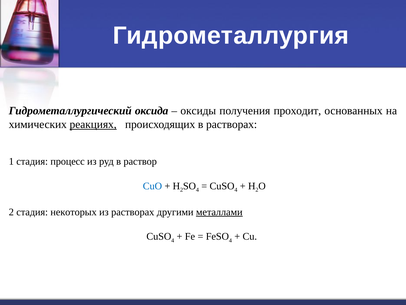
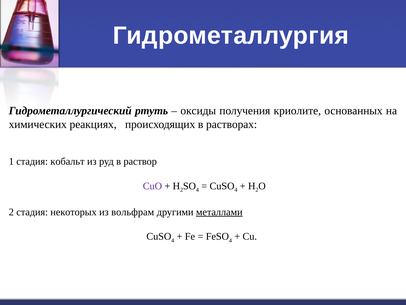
оксида: оксида -> ртуть
проходит: проходит -> криолите
реакциях underline: present -> none
процесс: процесс -> кобальт
CuO colour: blue -> purple
из растворах: растворах -> вольфрам
